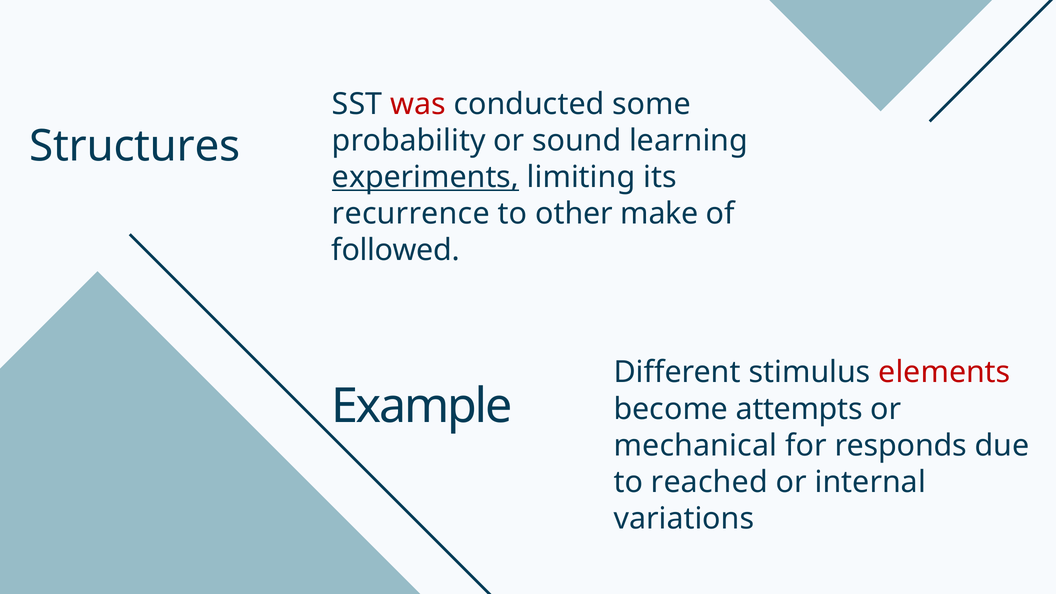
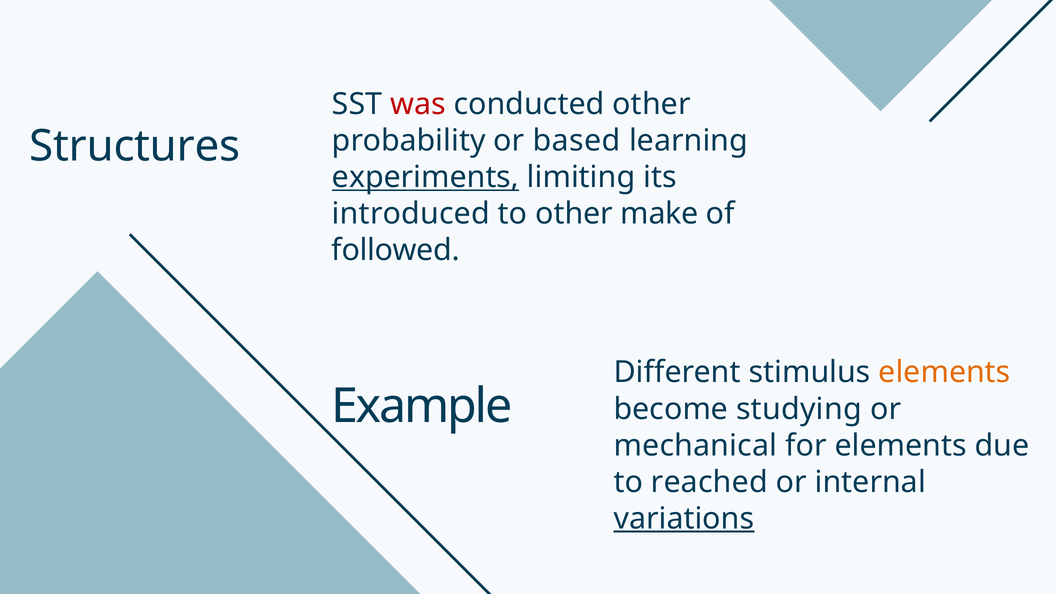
conducted some: some -> other
sound: sound -> based
recurrence: recurrence -> introduced
elements at (944, 372) colour: red -> orange
attempts: attempts -> studying
for responds: responds -> elements
variations underline: none -> present
